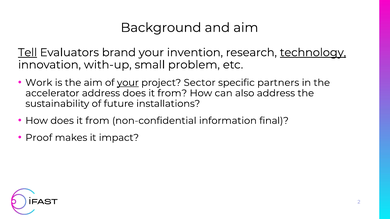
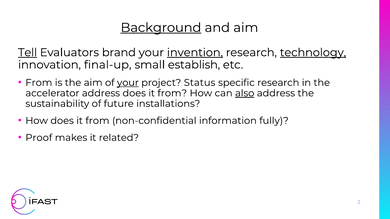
Background underline: none -> present
invention underline: none -> present
with-up: with-up -> final-up
problem: problem -> establish
Work at (39, 83): Work -> From
Sector: Sector -> Status
specific partners: partners -> research
also underline: none -> present
final: final -> fully
impact: impact -> related
